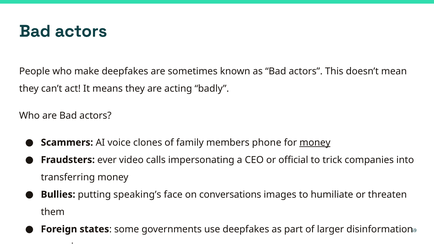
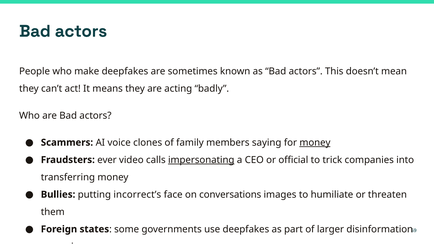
phone: phone -> saying
impersonating underline: none -> present
speaking’s: speaking’s -> incorrect’s
